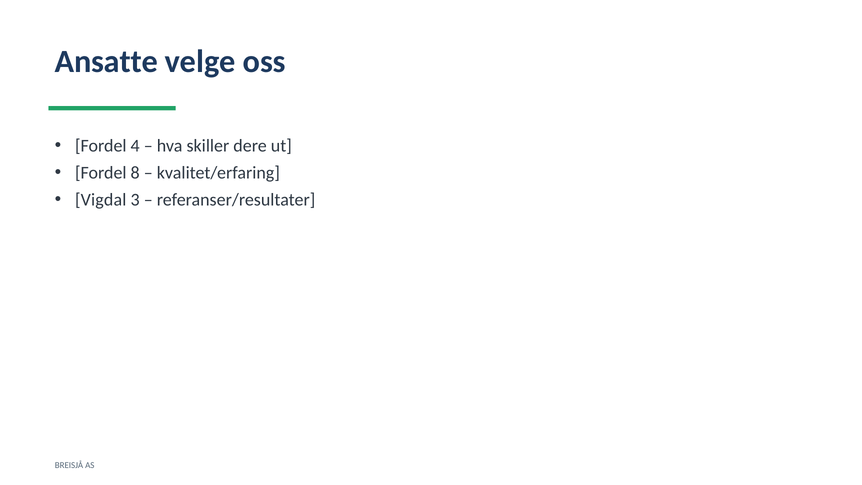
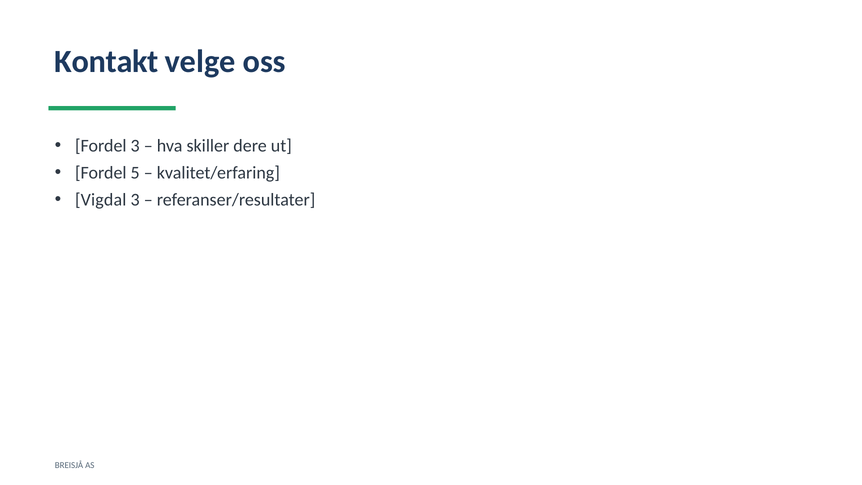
Ansatte: Ansatte -> Kontakt
Fordel 4: 4 -> 3
8: 8 -> 5
